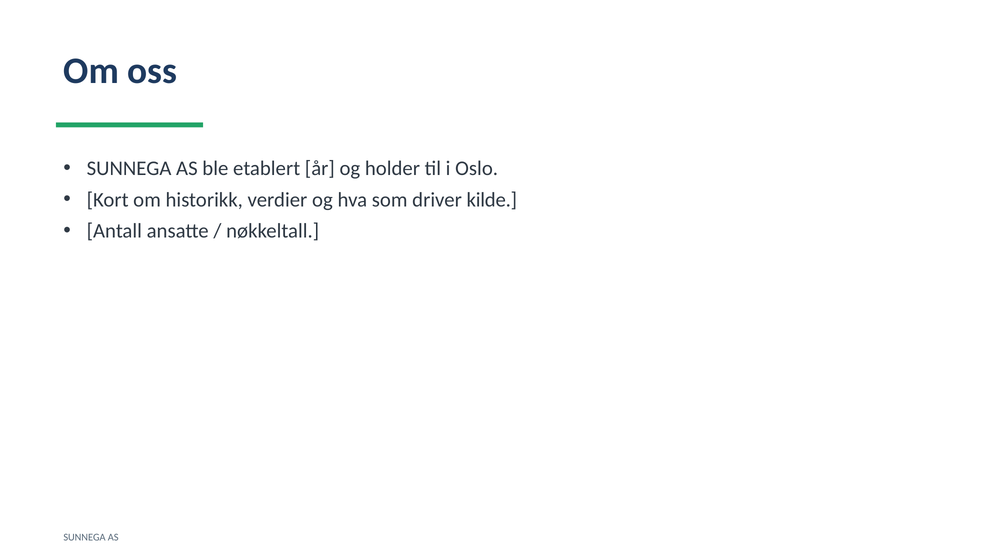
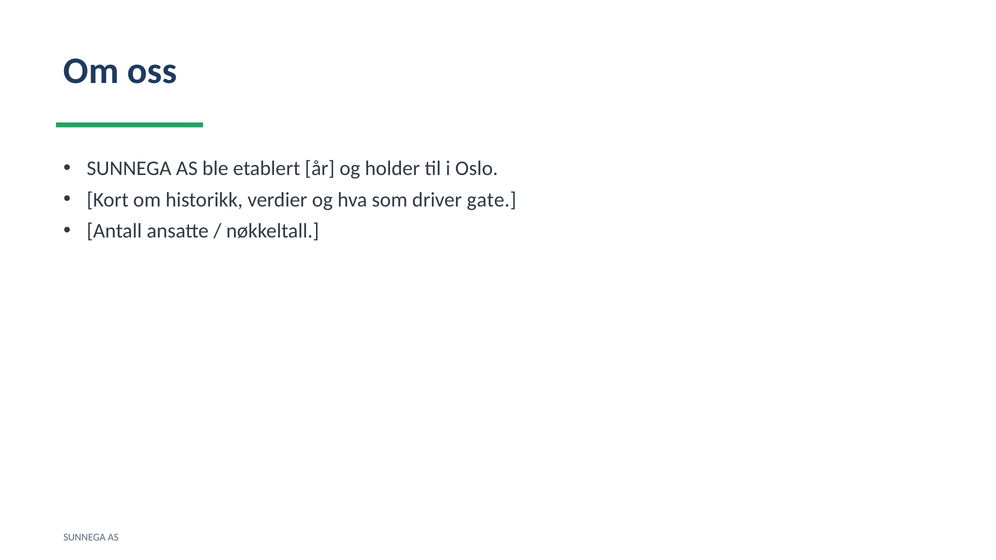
kilde: kilde -> gate
